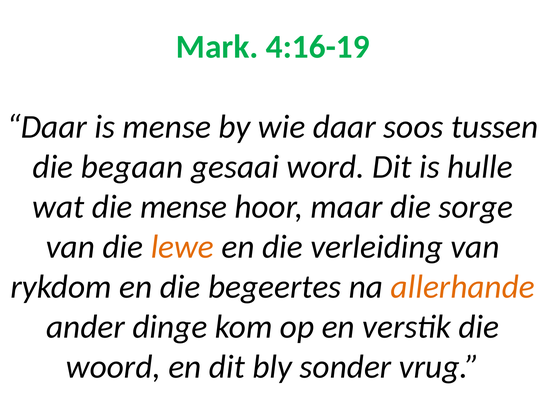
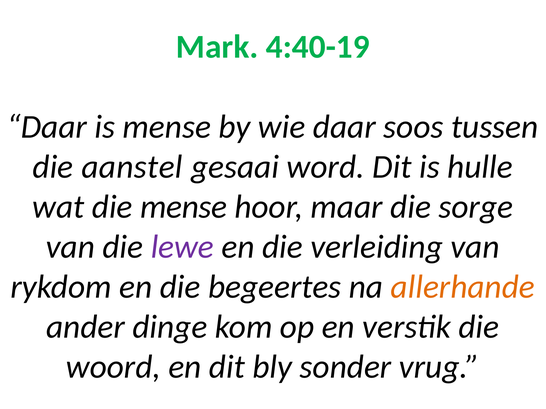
4:16-19: 4:16-19 -> 4:40-19
begaan: begaan -> aanstel
lewe colour: orange -> purple
